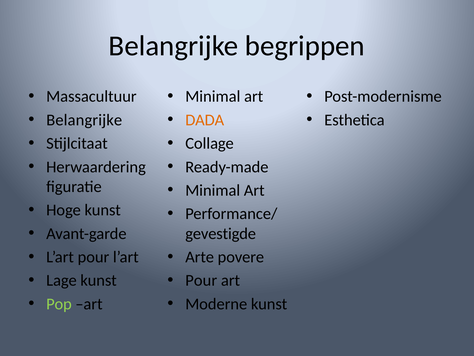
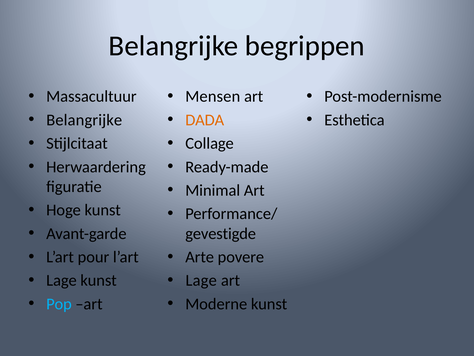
Minimal at (213, 96): Minimal -> Mensen
Pour at (201, 280): Pour -> Lage
Pop colour: light green -> light blue
